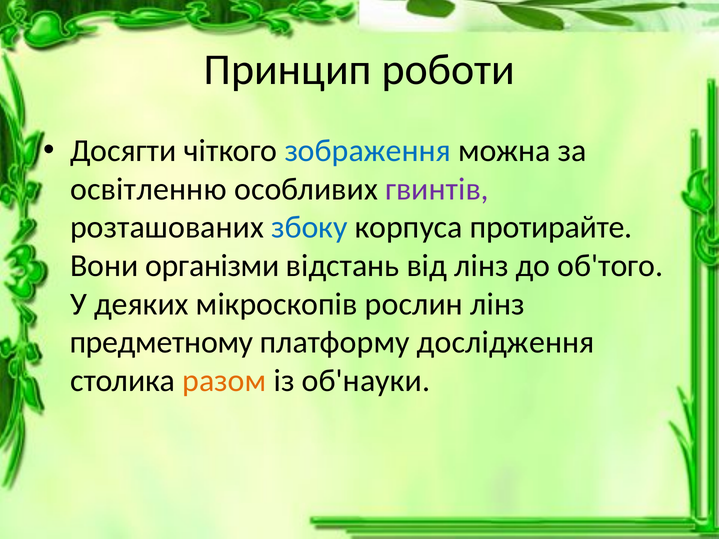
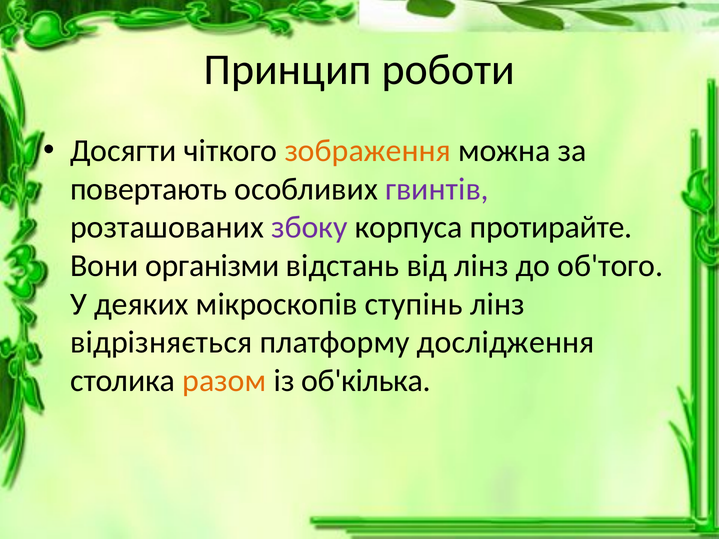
зображення colour: blue -> orange
освітленню: освітленню -> повертають
збоку colour: blue -> purple
рослин: рослин -> ступінь
предметному: предметному -> відрізняється
об'науки: об'науки -> об'кілька
